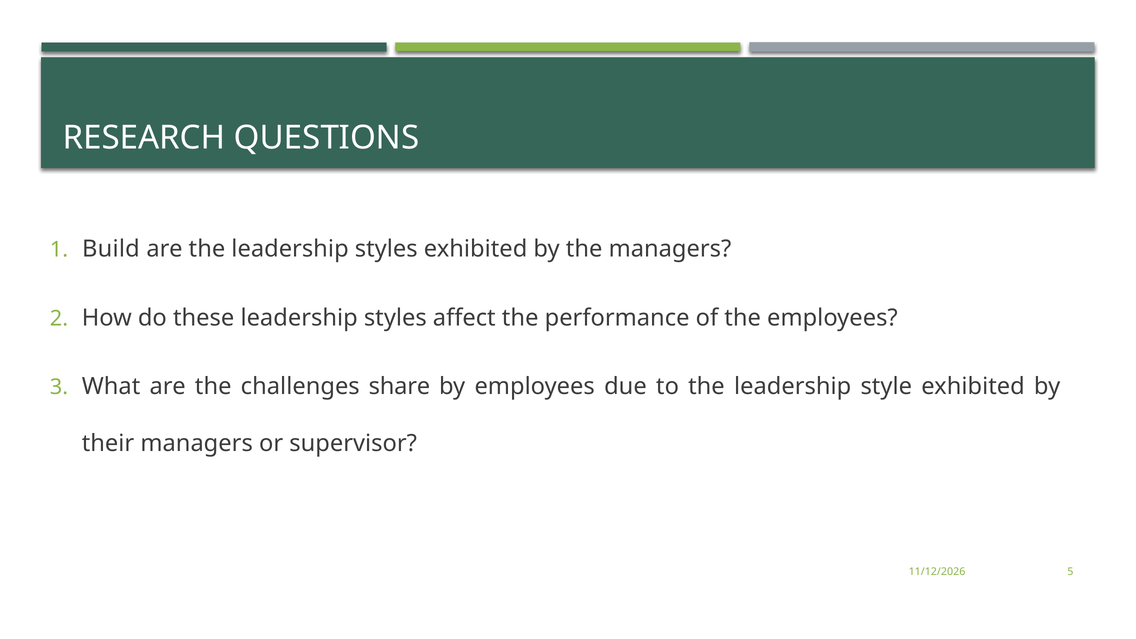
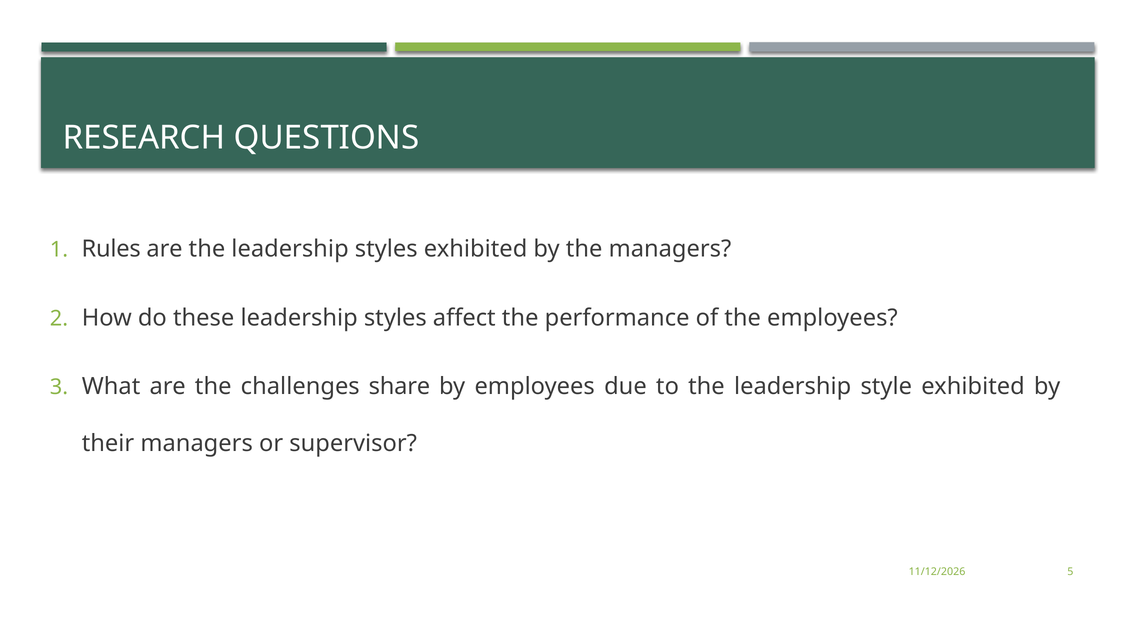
Build: Build -> Rules
